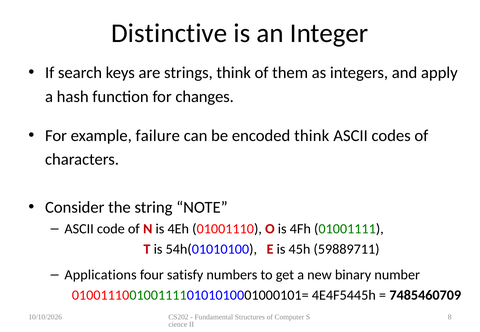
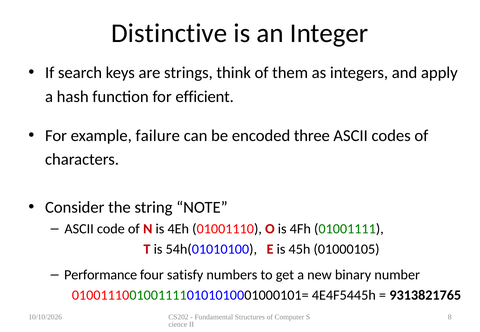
changes: changes -> efficient
encoded think: think -> three
59889711: 59889711 -> 01000105
Applications: Applications -> Performance
7485460709: 7485460709 -> 9313821765
